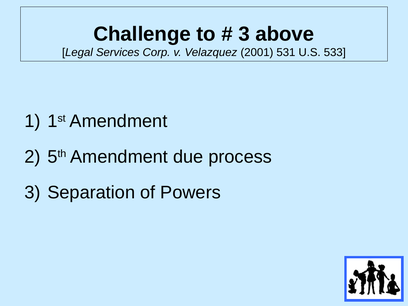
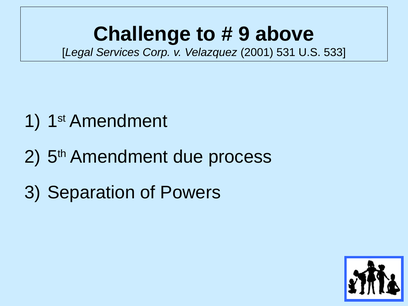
3 at (244, 34): 3 -> 9
